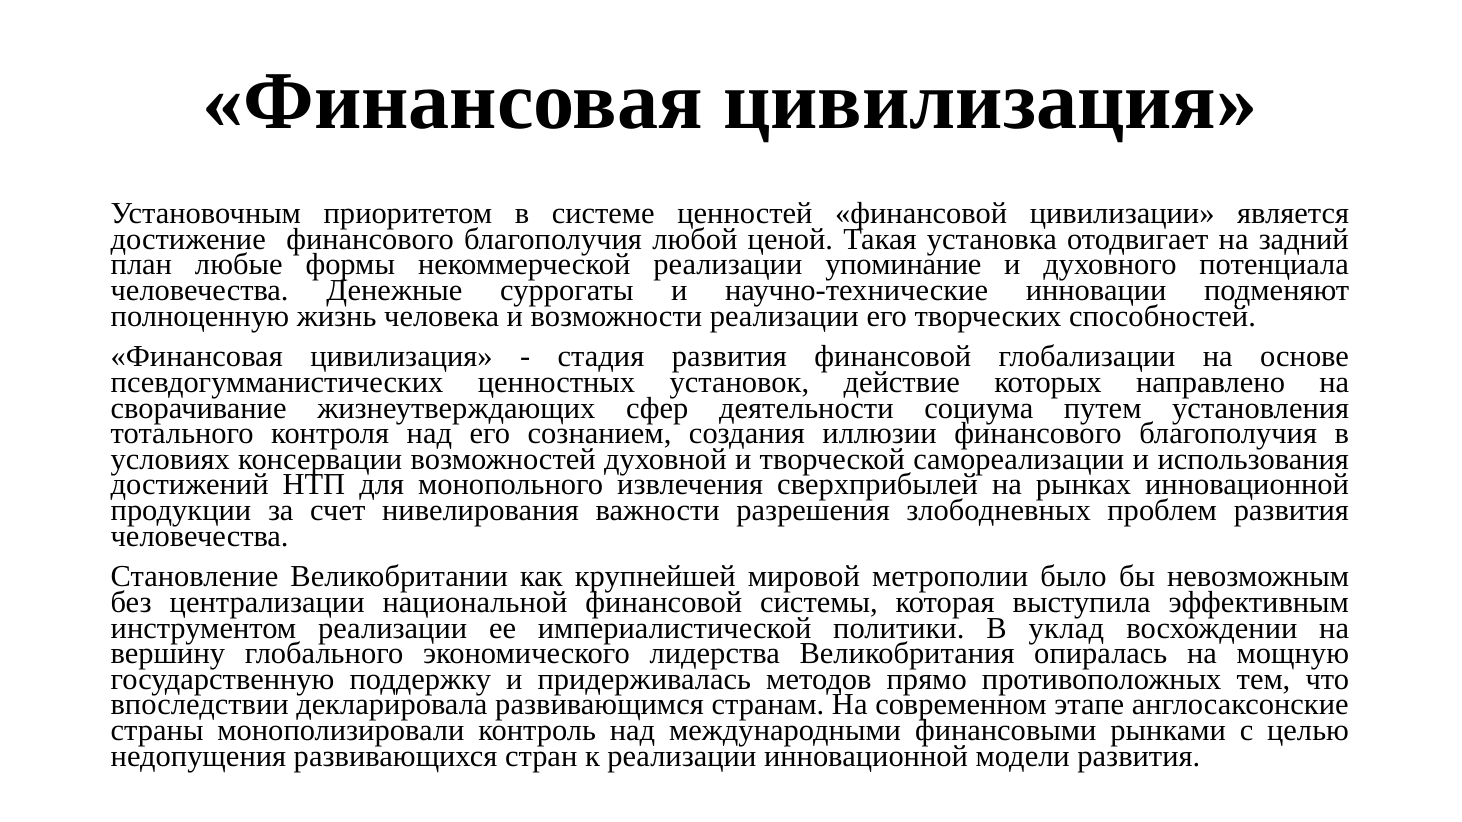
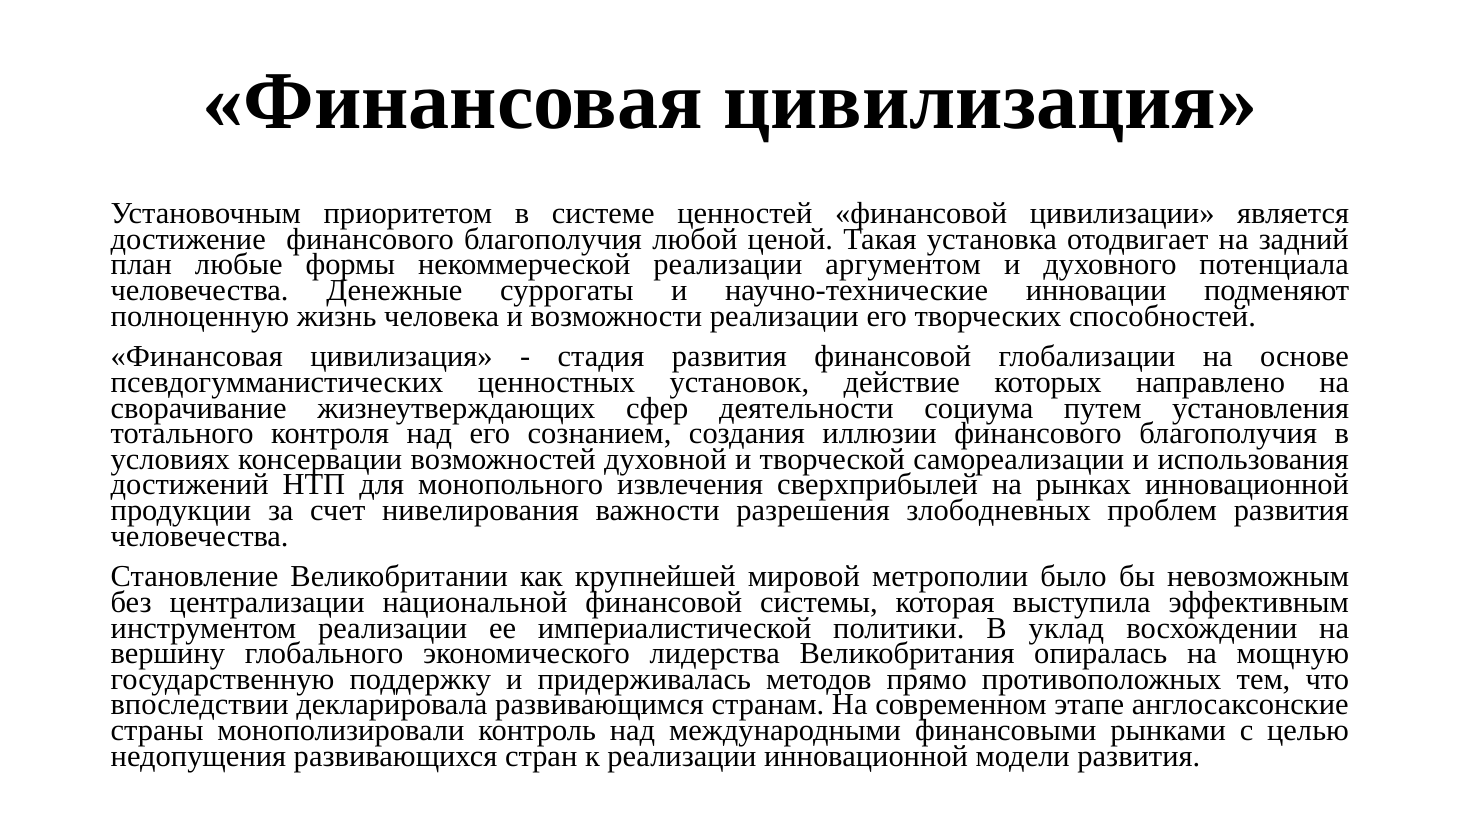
упоминание: упоминание -> аргументом
